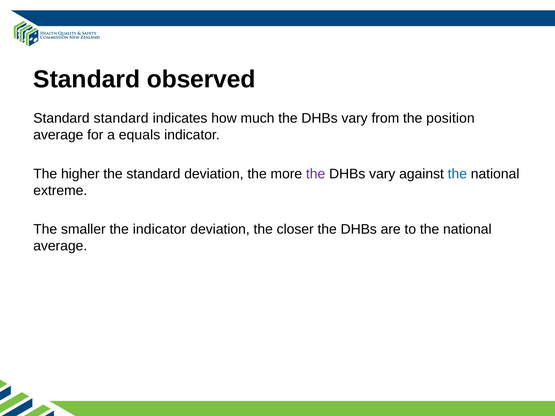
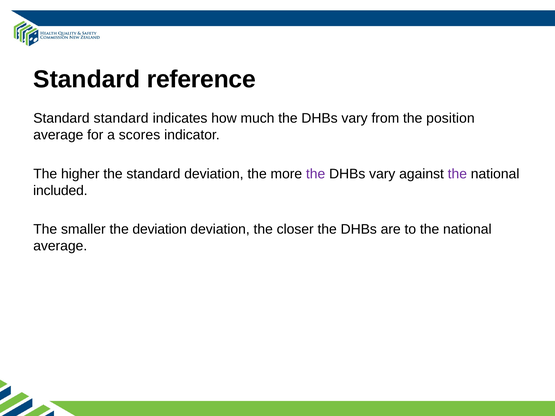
observed: observed -> reference
equals: equals -> scores
the at (457, 174) colour: blue -> purple
extreme: extreme -> included
the indicator: indicator -> deviation
